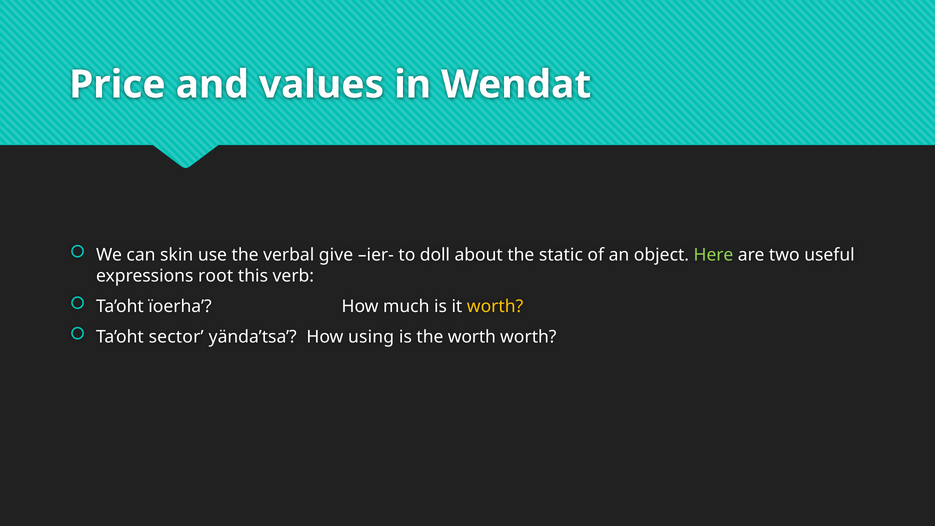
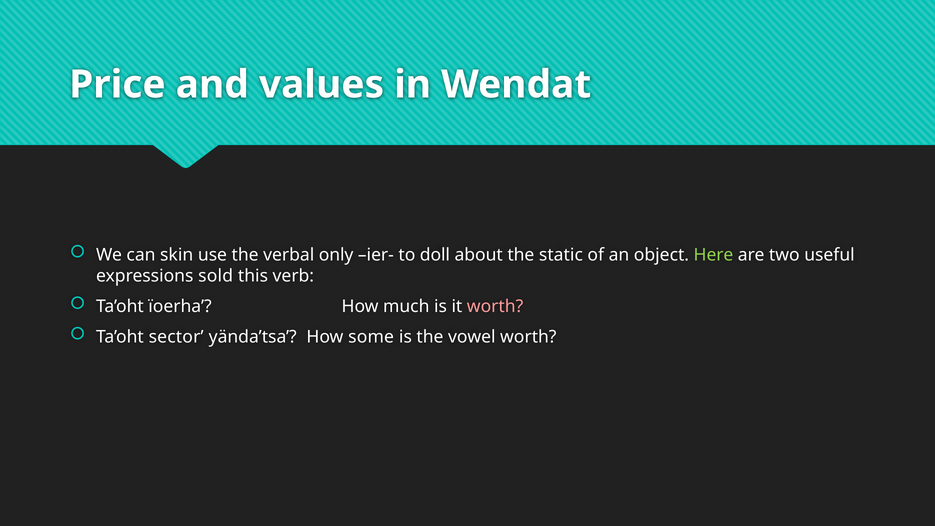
give: give -> only
root: root -> sold
worth at (495, 306) colour: yellow -> pink
using: using -> some
the worth: worth -> vowel
